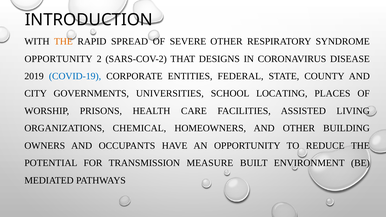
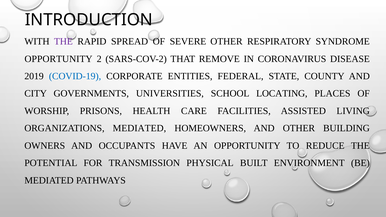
THE at (63, 41) colour: orange -> purple
DESIGNS: DESIGNS -> REMOVE
ORGANIZATIONS CHEMICAL: CHEMICAL -> MEDIATED
MEASURE: MEASURE -> PHYSICAL
